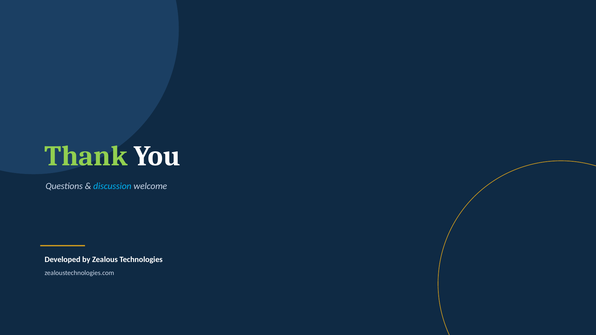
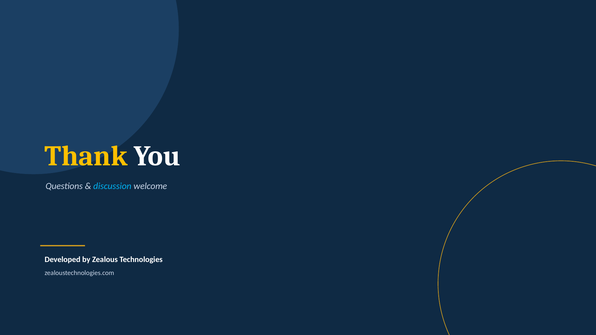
Thank colour: light green -> yellow
